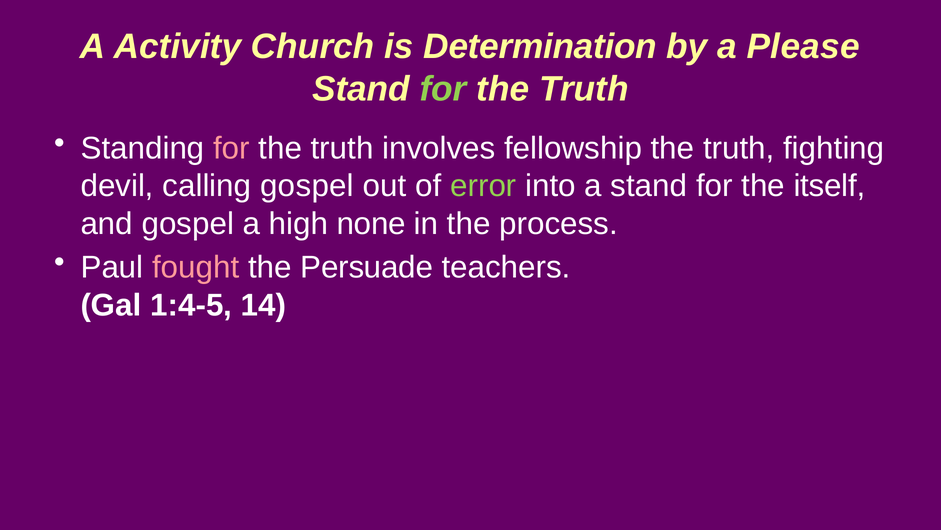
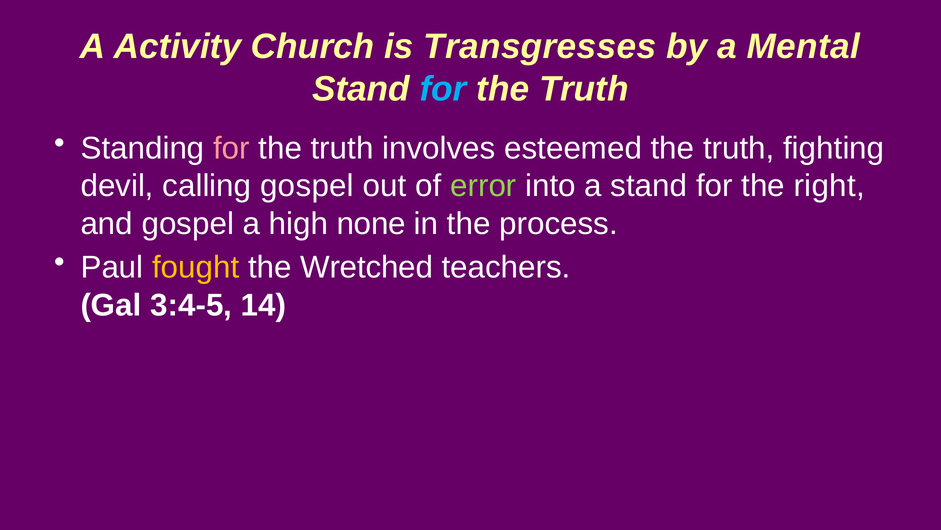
Determination: Determination -> Transgresses
Please: Please -> Mental
for at (443, 89) colour: light green -> light blue
fellowship: fellowship -> esteemed
itself: itself -> right
fought colour: pink -> yellow
Persuade: Persuade -> Wretched
1:4-5: 1:4-5 -> 3:4-5
